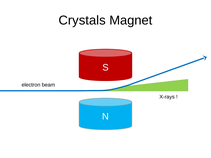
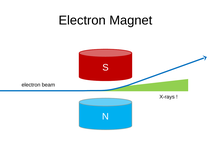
Crystals at (82, 20): Crystals -> Electron
